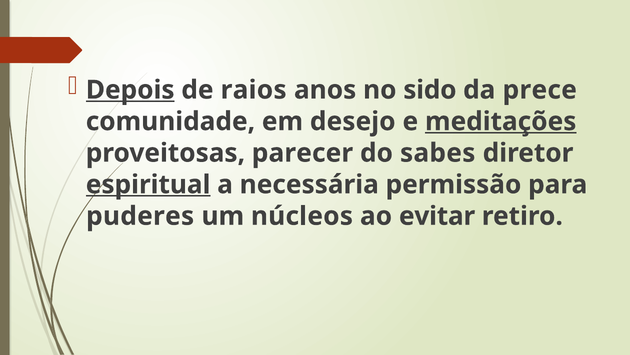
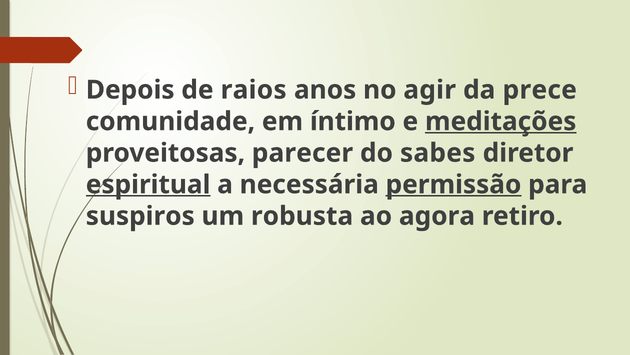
Depois underline: present -> none
sido: sido -> agir
desejo: desejo -> íntimo
permissão underline: none -> present
puderes: puderes -> suspiros
núcleos: núcleos -> robusta
evitar: evitar -> agora
